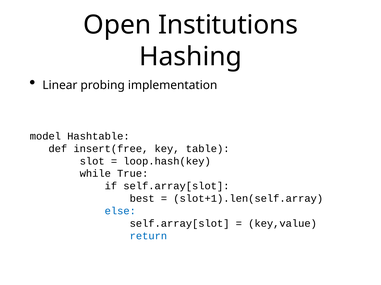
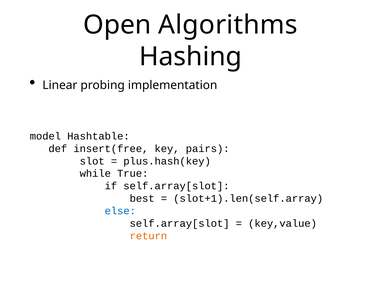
Institutions: Institutions -> Algorithms
table: table -> pairs
loop.hash(key: loop.hash(key -> plus.hash(key
return colour: blue -> orange
